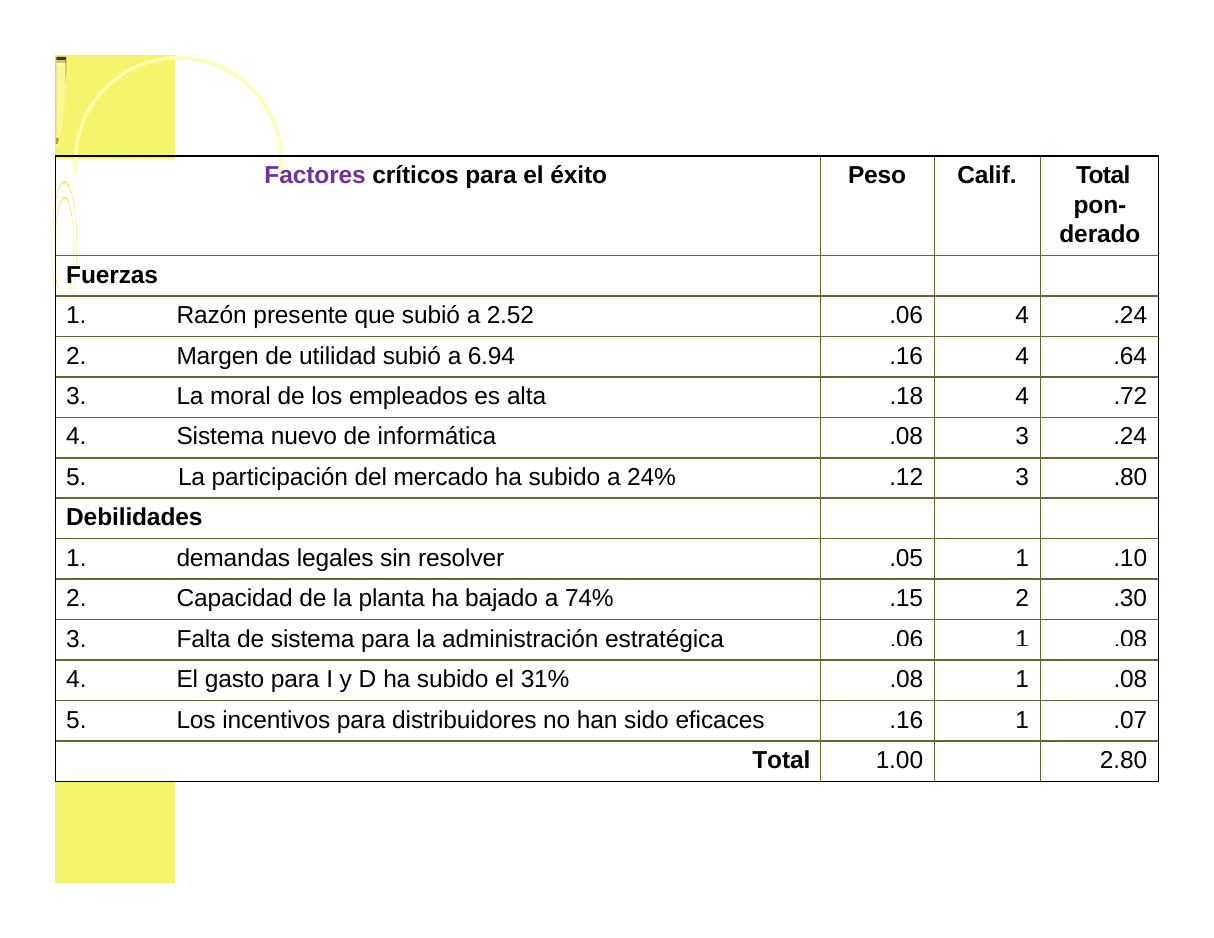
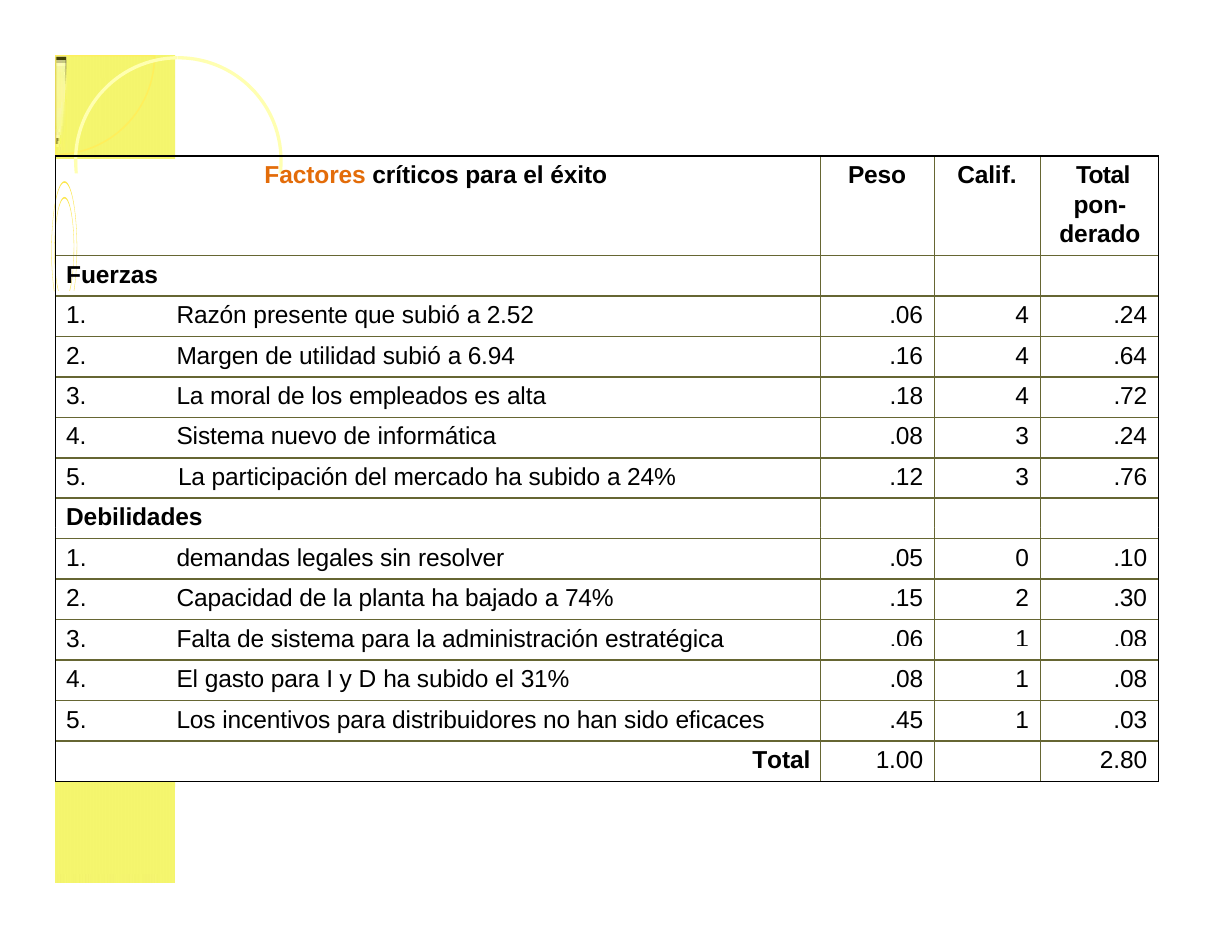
Factores colour: purple -> orange
.80: .80 -> .76
.05 1: 1 -> 0
eficaces .16: .16 -> .45
.07: .07 -> .03
